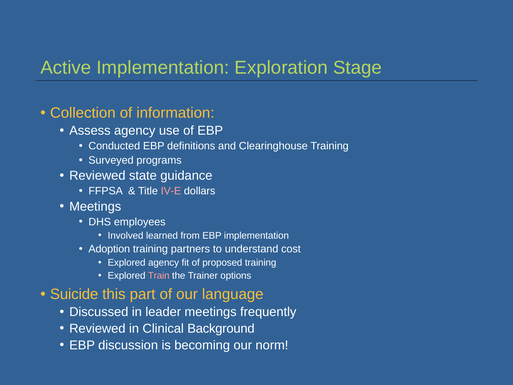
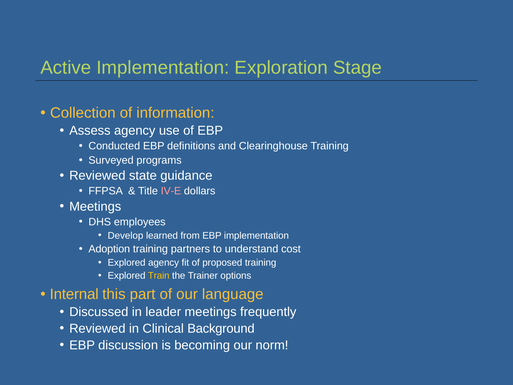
Involved: Involved -> Develop
Train colour: pink -> yellow
Suicide: Suicide -> Internal
